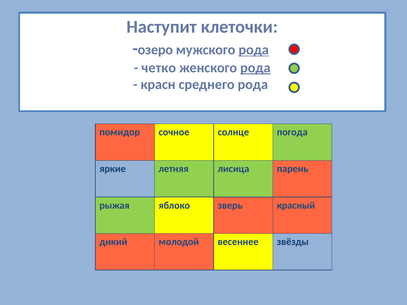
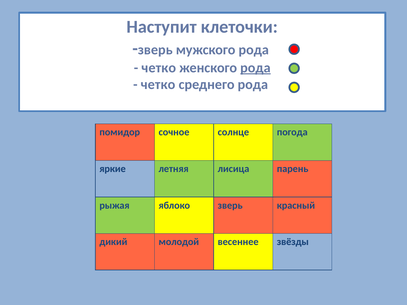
озеро at (155, 50): озеро -> зверь
рода at (254, 50) underline: present -> none
красн at (158, 85): красн -> четко
